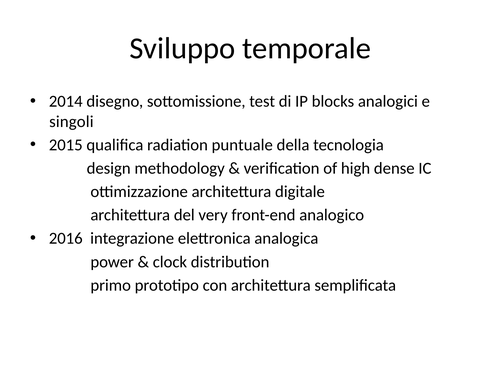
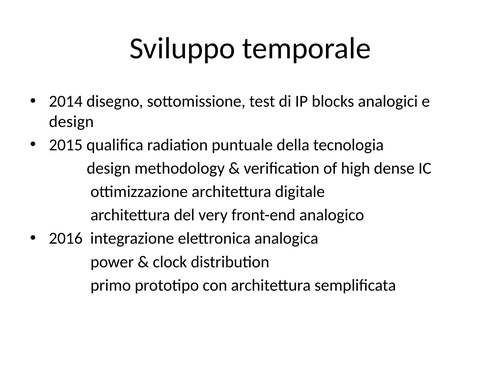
singoli at (71, 121): singoli -> design
